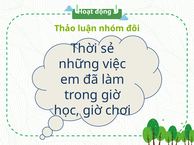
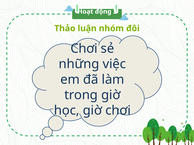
Thời at (84, 49): Thời -> Chơi
